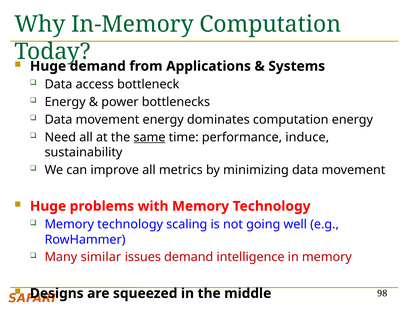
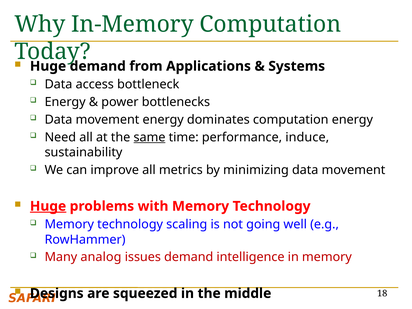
Huge at (48, 206) underline: none -> present
similar: similar -> analog
98: 98 -> 18
